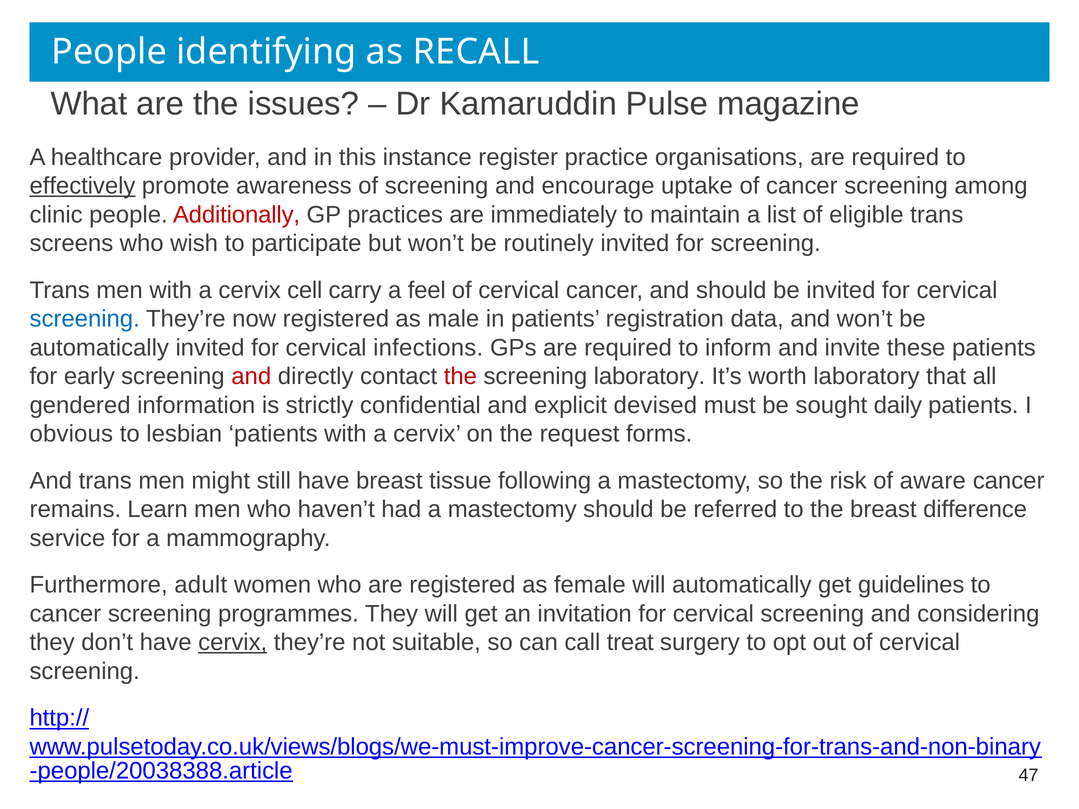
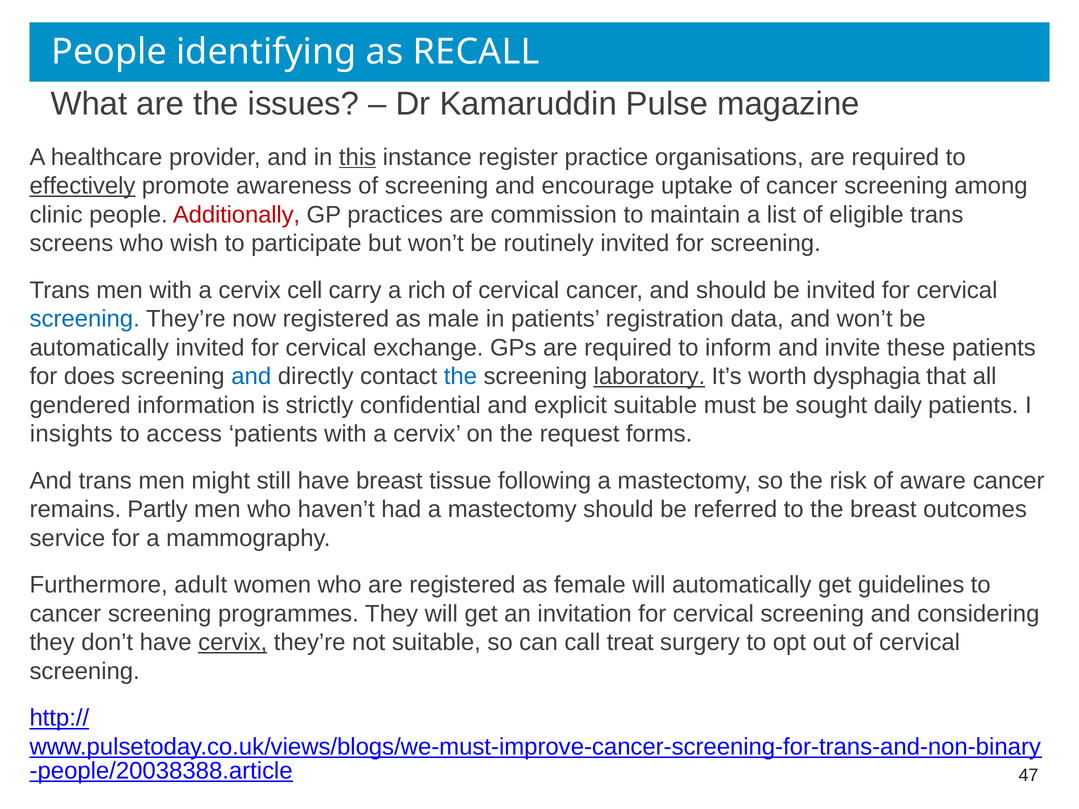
this underline: none -> present
immediately: immediately -> commission
feel: feel -> rich
infections: infections -> exchange
early: early -> does
and at (251, 377) colour: red -> blue
the at (460, 377) colour: red -> blue
laboratory at (649, 377) underline: none -> present
worth laboratory: laboratory -> dysphagia
explicit devised: devised -> suitable
obvious: obvious -> insights
lesbian: lesbian -> access
Learn: Learn -> Partly
difference: difference -> outcomes
